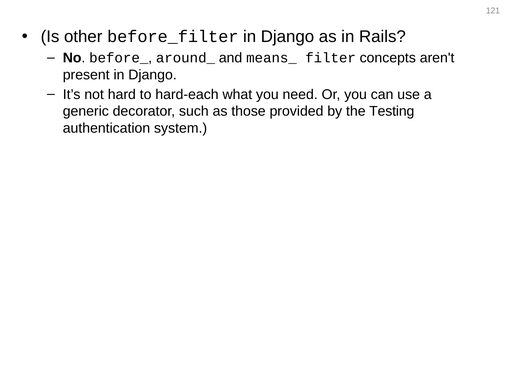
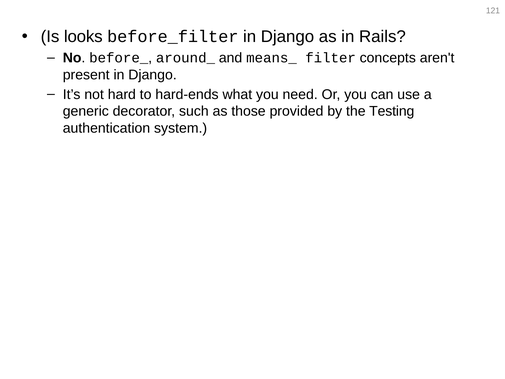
other: other -> looks
hard-each: hard-each -> hard-ends
